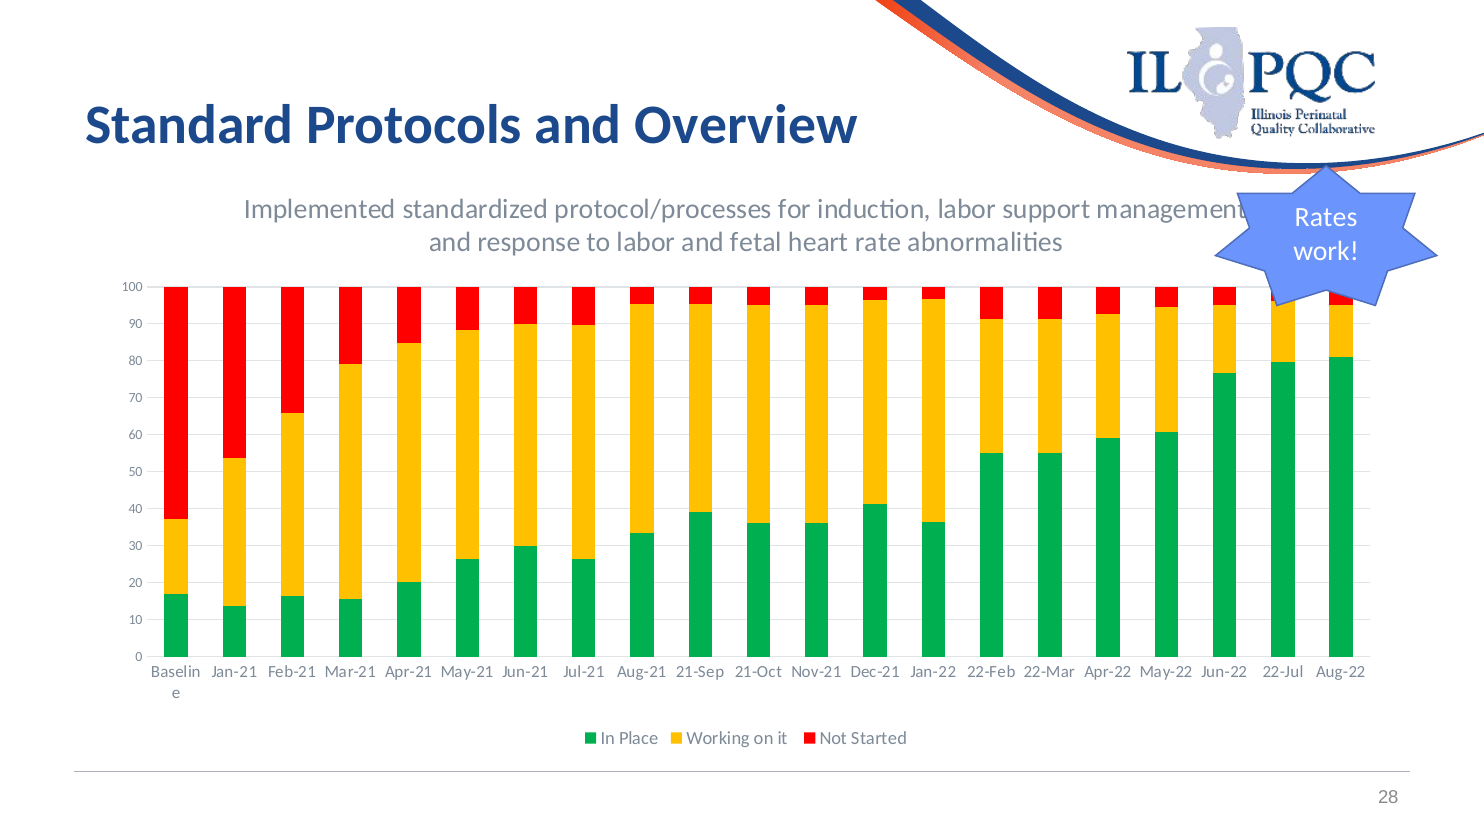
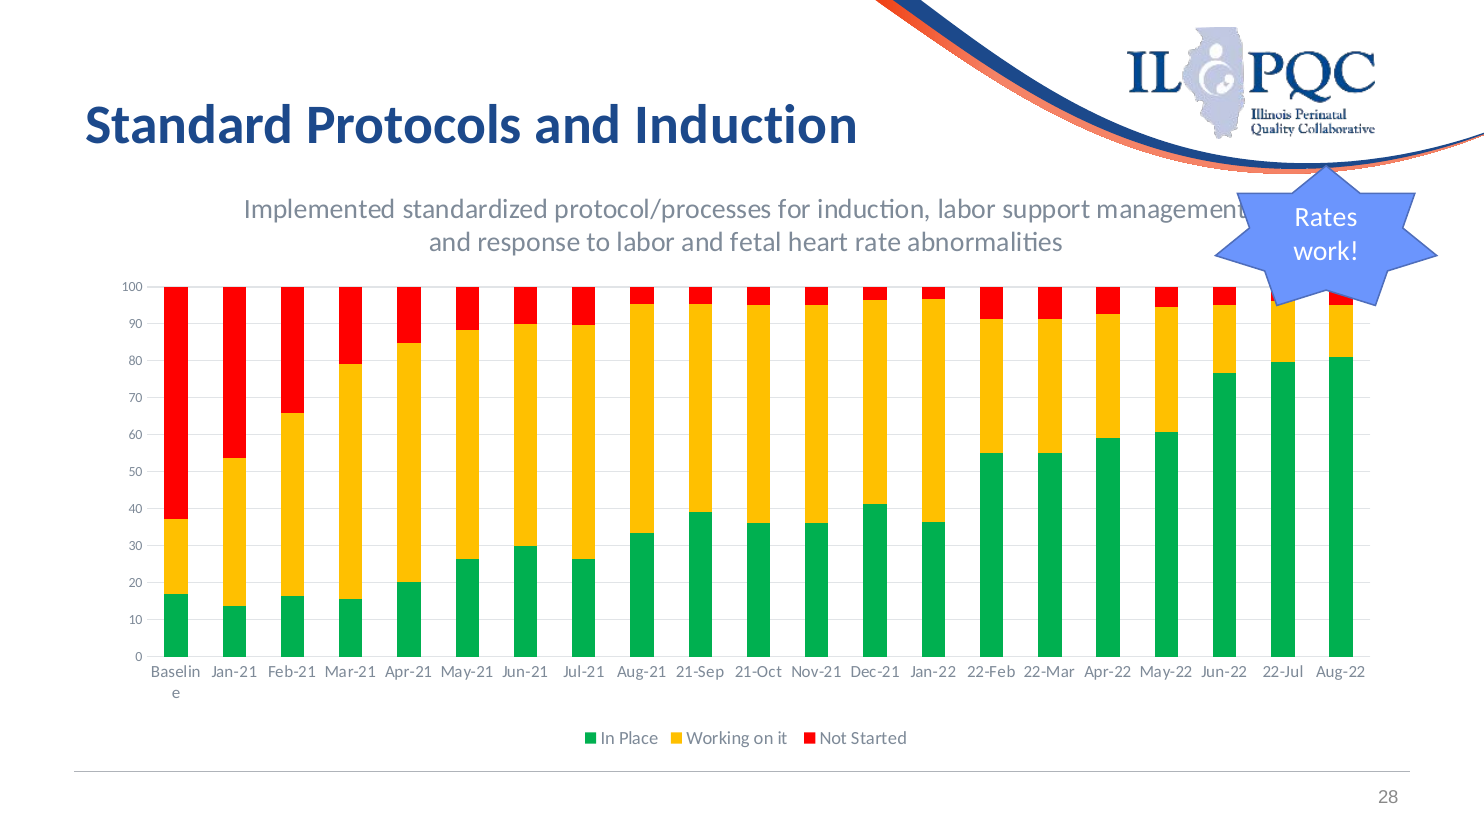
and Overview: Overview -> Induction
